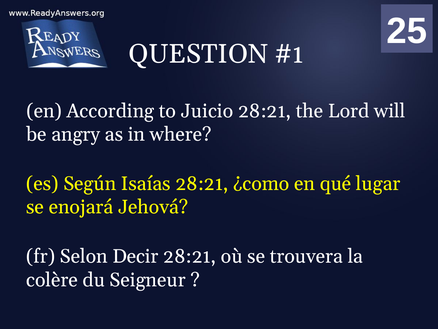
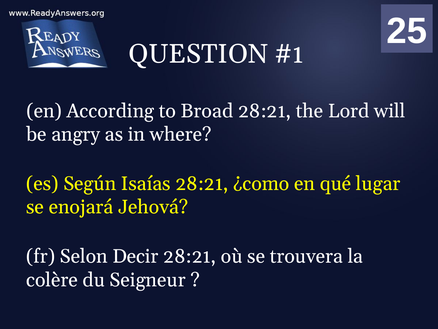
Juicio: Juicio -> Broad
